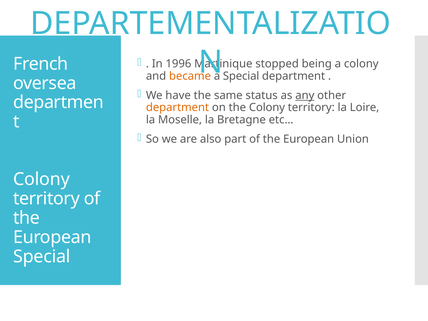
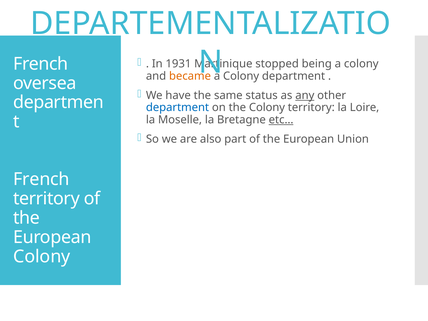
1996: 1996 -> 1931
Special at (241, 76): Special -> Colony
department at (177, 108) colour: orange -> blue
etc… underline: none -> present
Colony at (41, 179): Colony -> French
Special at (42, 256): Special -> Colony
